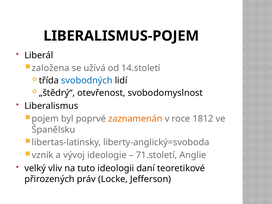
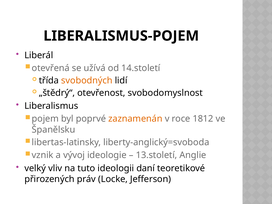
založena: založena -> otevřená
svobodných colour: blue -> orange
71.století: 71.století -> 13.století
